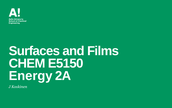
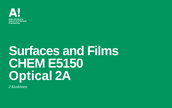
Energy: Energy -> Optical
